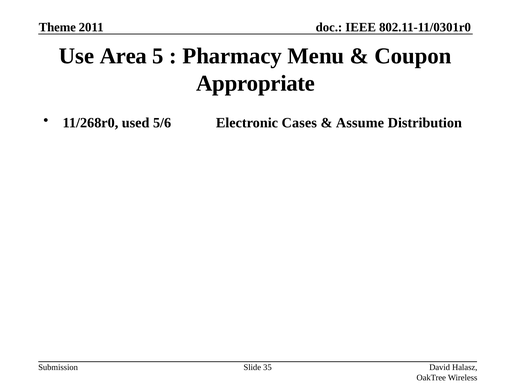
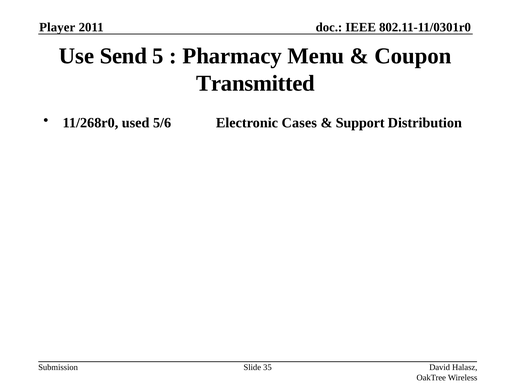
Theme: Theme -> Player
Area: Area -> Send
Appropriate: Appropriate -> Transmitted
Assume: Assume -> Support
